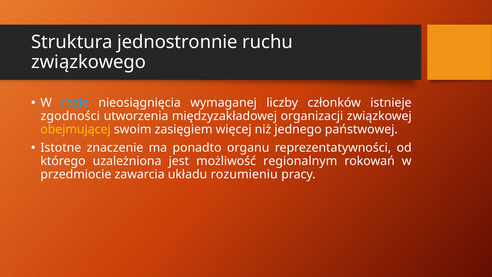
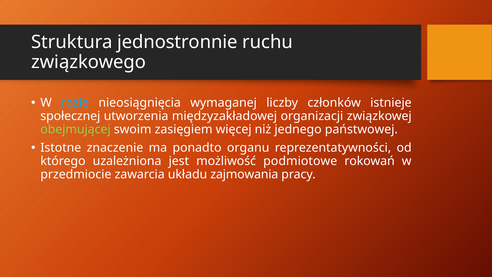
zgodności: zgodności -> społecznej
obejmującej colour: yellow -> light green
regionalnym: regionalnym -> podmiotowe
rozumieniu: rozumieniu -> zajmowania
